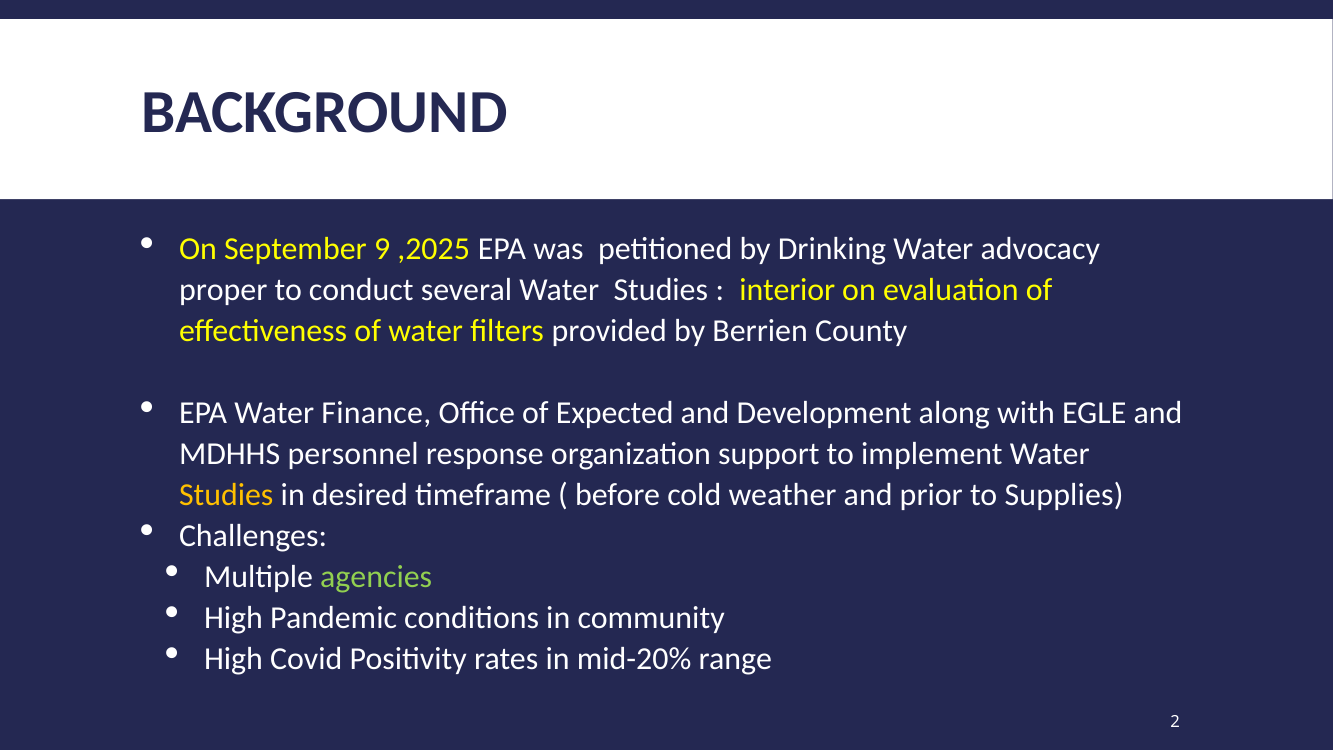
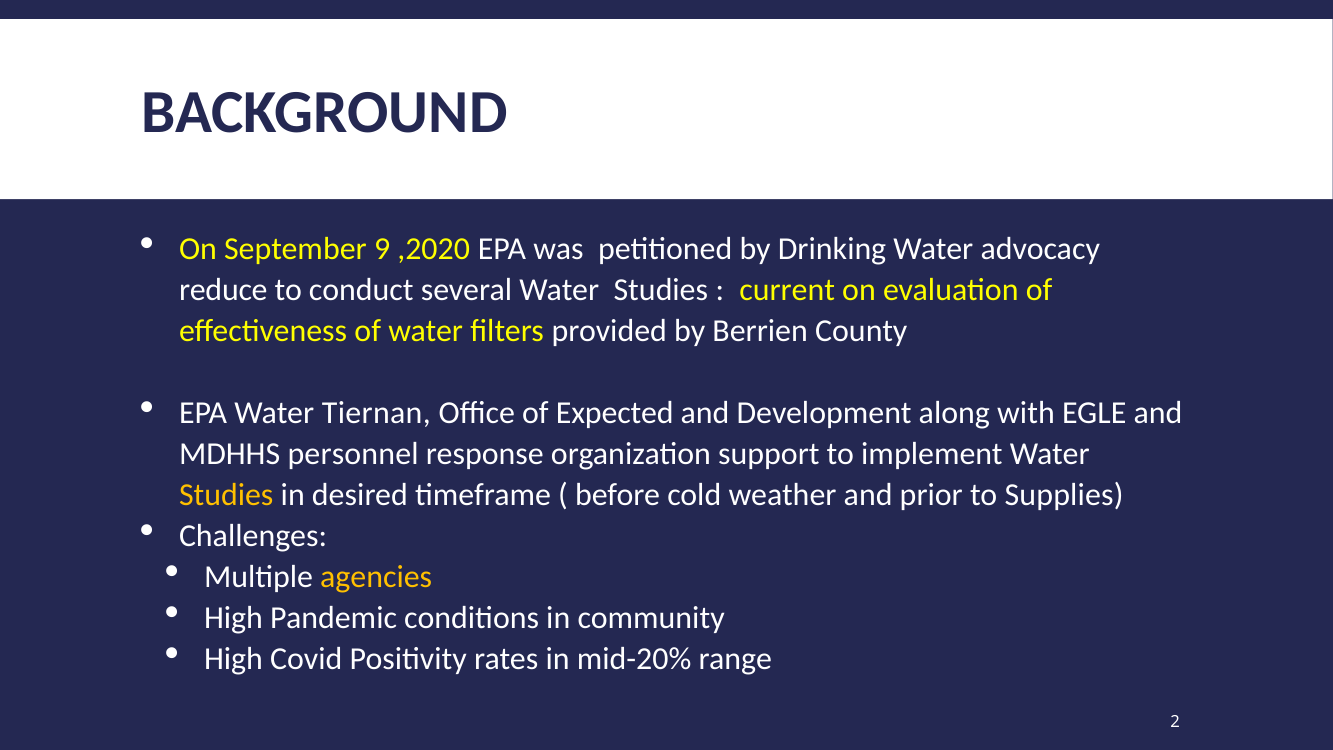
,2025: ,2025 -> ,2020
proper: proper -> reduce
interior: interior -> current
Finance: Finance -> Tiernan
agencies colour: light green -> yellow
